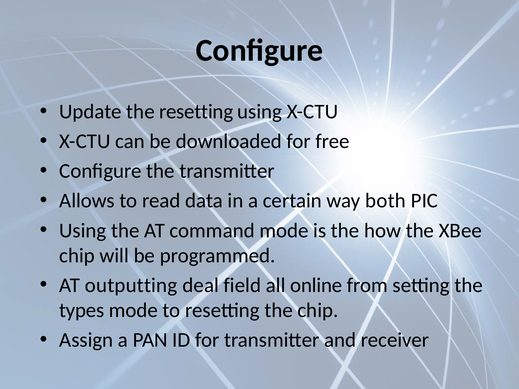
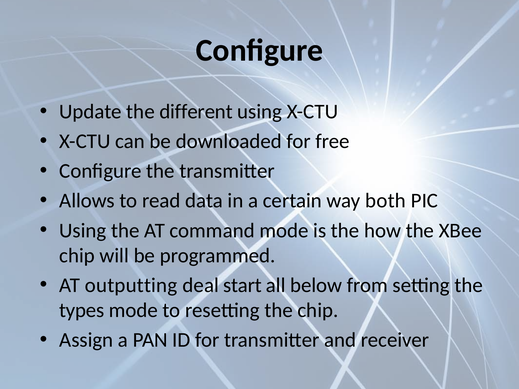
the resetting: resetting -> different
field: field -> start
online: online -> below
